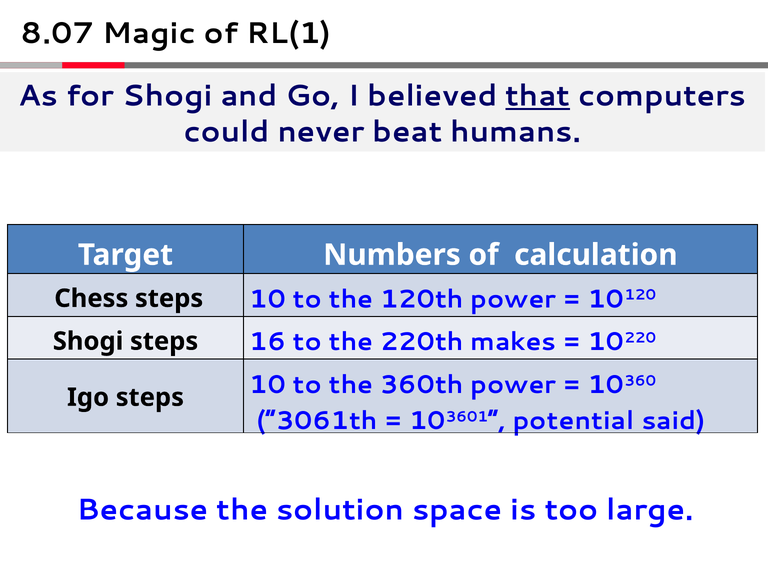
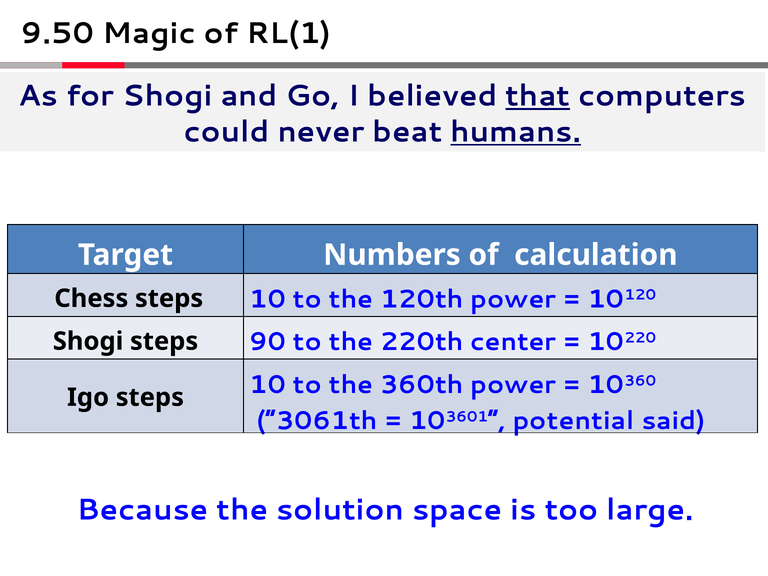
8.07: 8.07 -> 9.50
humans underline: none -> present
16: 16 -> 90
makes: makes -> center
